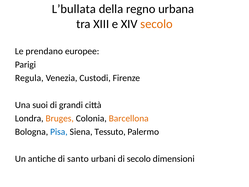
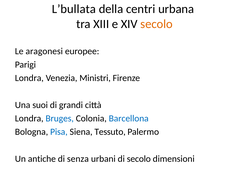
regno: regno -> centri
prendano: prendano -> aragonesi
Regula at (29, 78): Regula -> Londra
Custodi: Custodi -> Ministri
Bruges colour: orange -> blue
Barcellona colour: orange -> blue
santo: santo -> senza
